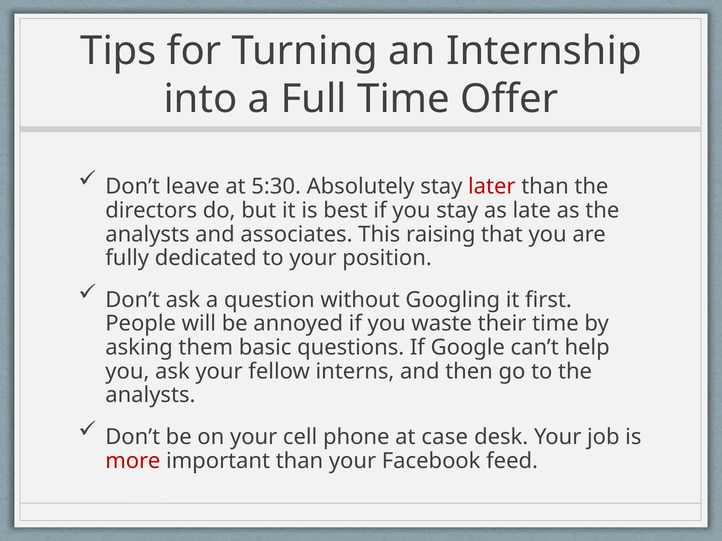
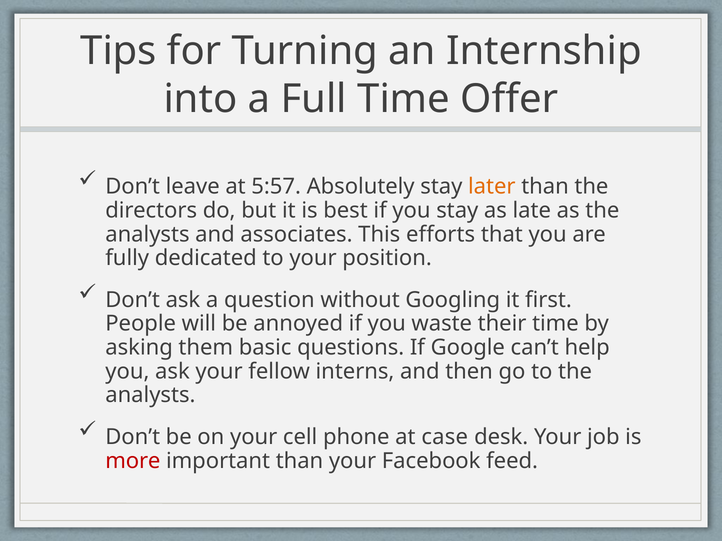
5:30: 5:30 -> 5:57
later colour: red -> orange
raising: raising -> efforts
